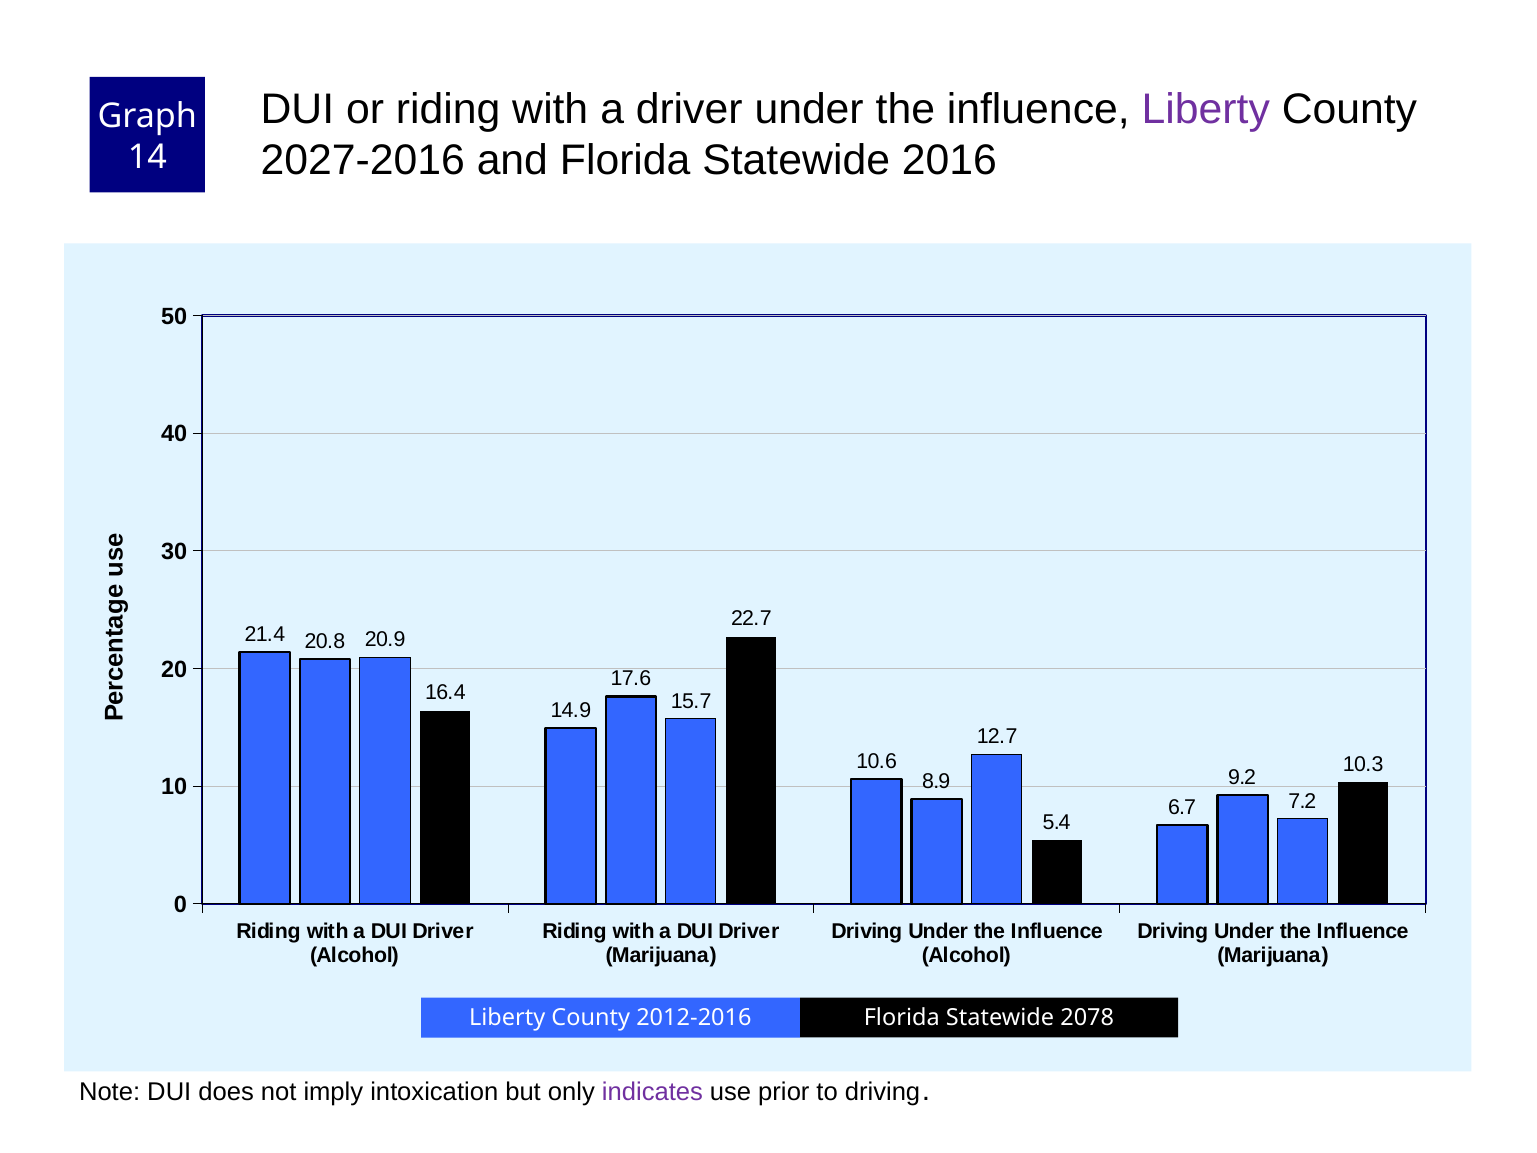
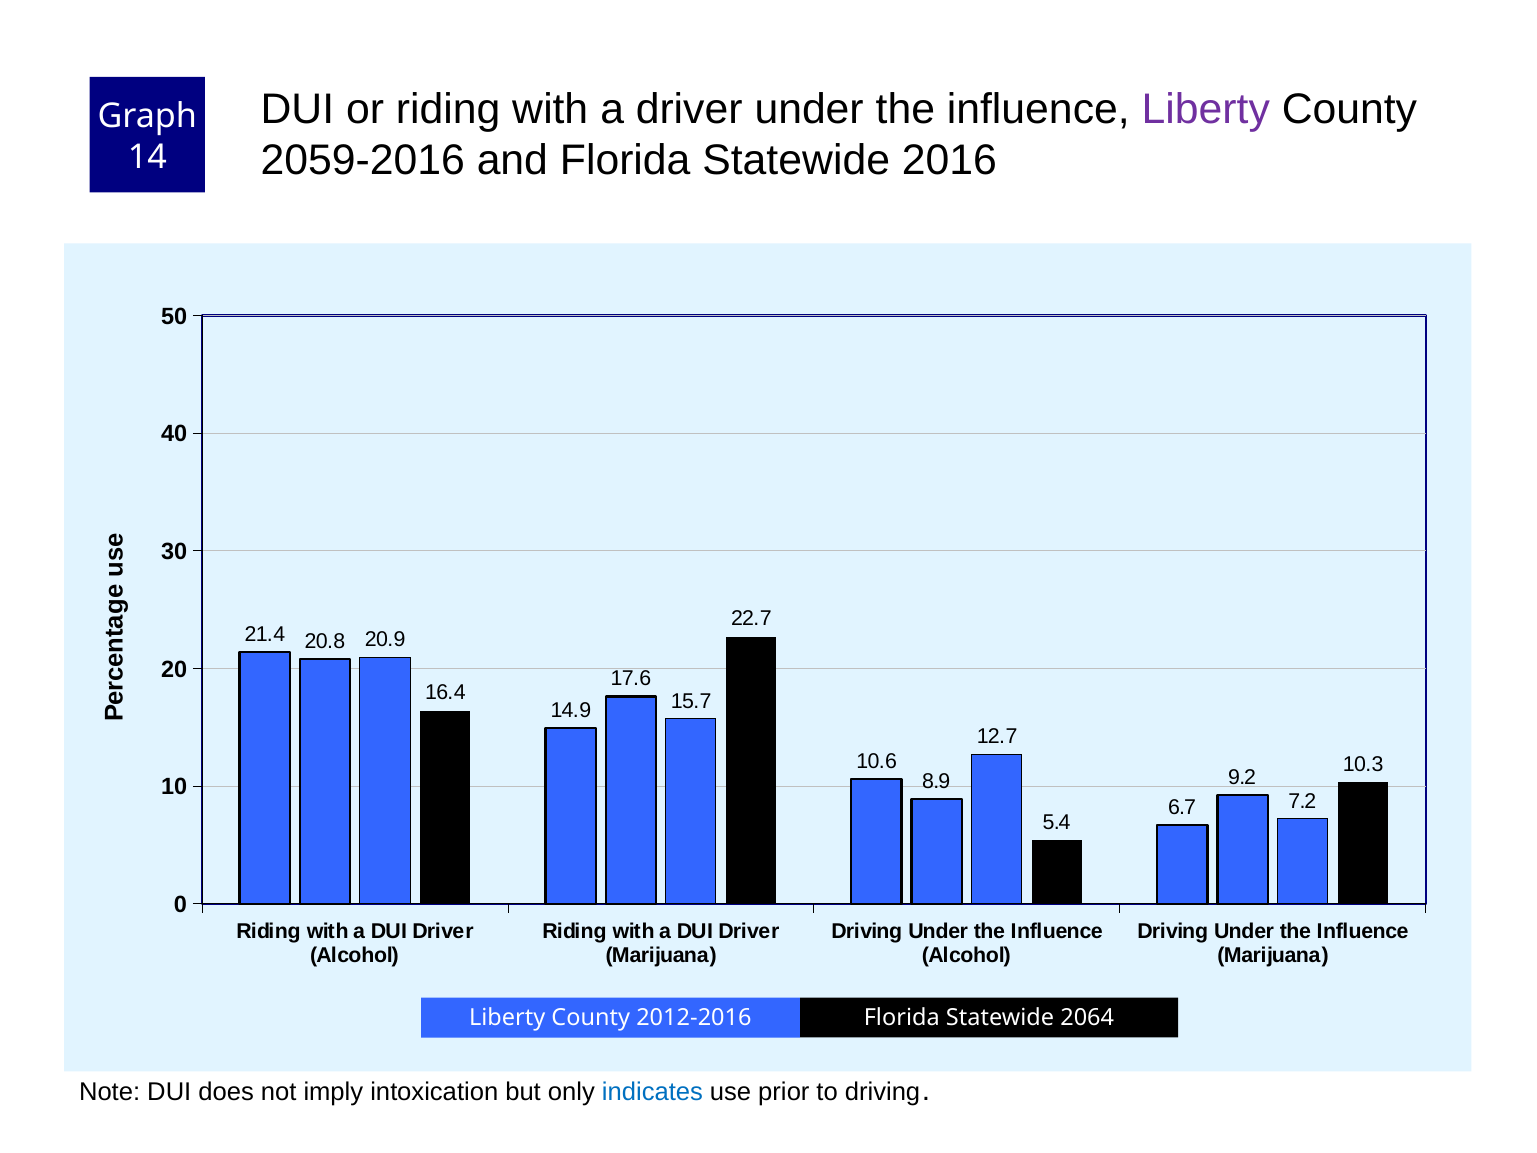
2027-2016: 2027-2016 -> 2059-2016
2078: 2078 -> 2064
indicates colour: purple -> blue
